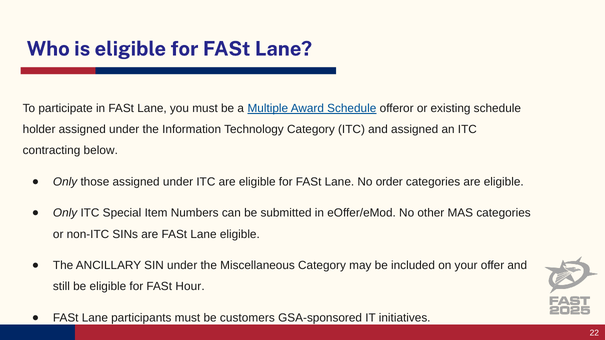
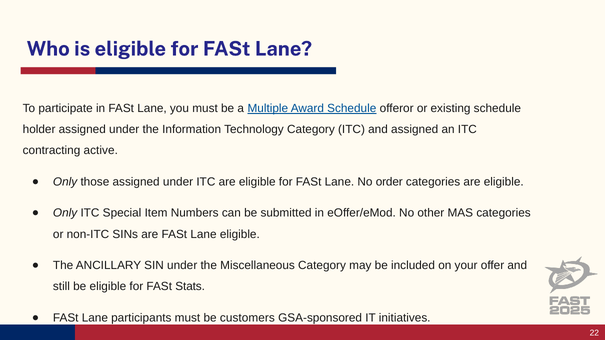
below: below -> active
Hour: Hour -> Stats
